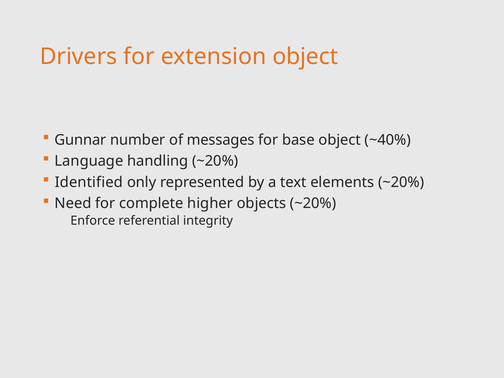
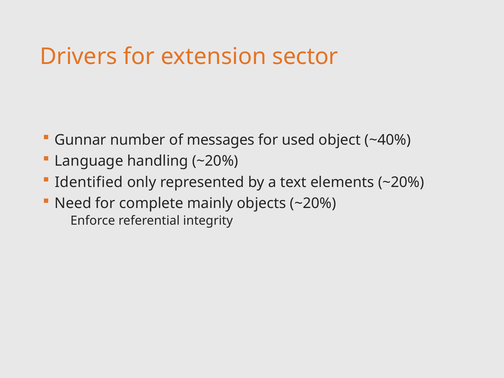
extension object: object -> sector
base: base -> used
higher: higher -> mainly
